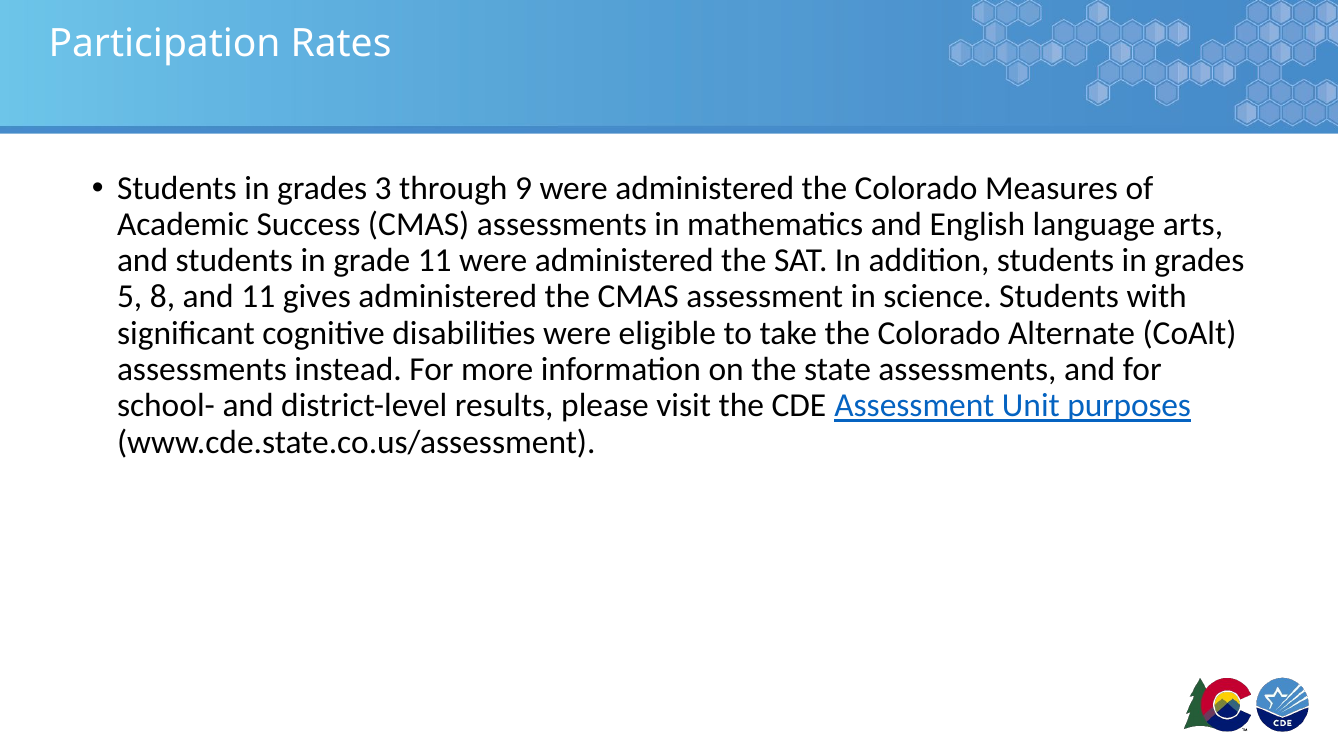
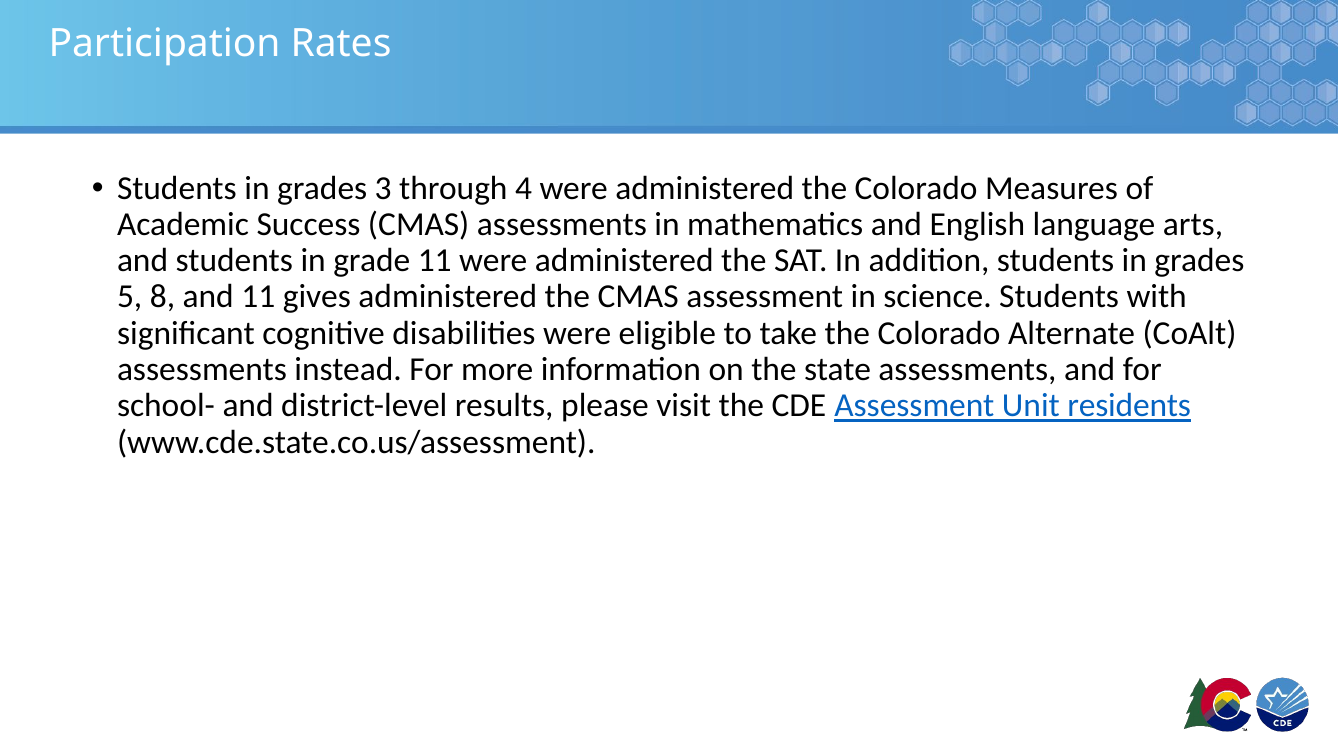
9: 9 -> 4
purposes: purposes -> residents
